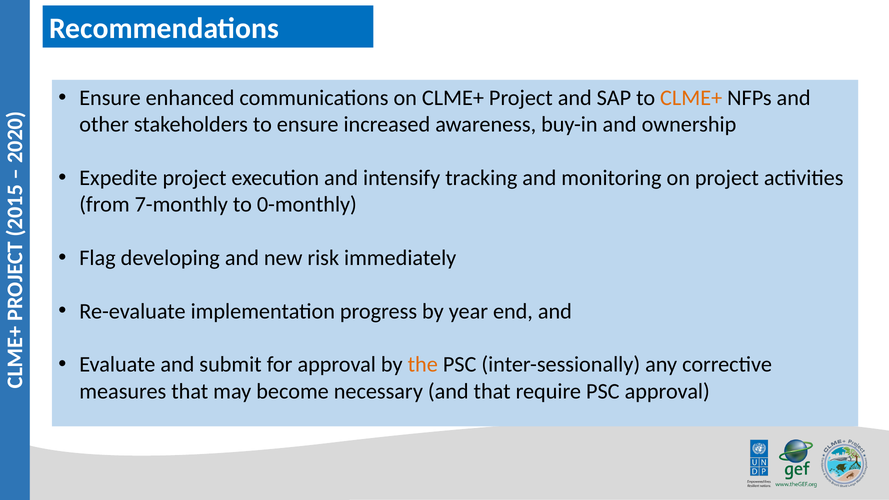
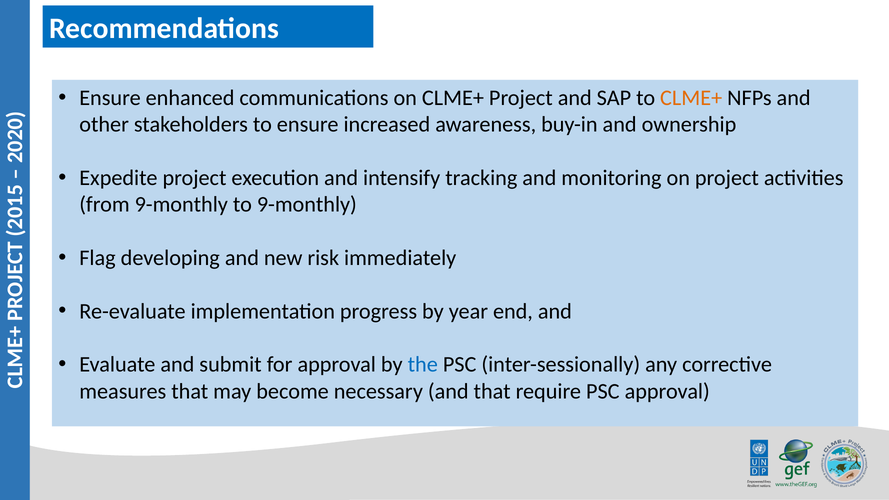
from 7-monthly: 7-monthly -> 9-monthly
to 0-monthly: 0-monthly -> 9-monthly
the colour: orange -> blue
